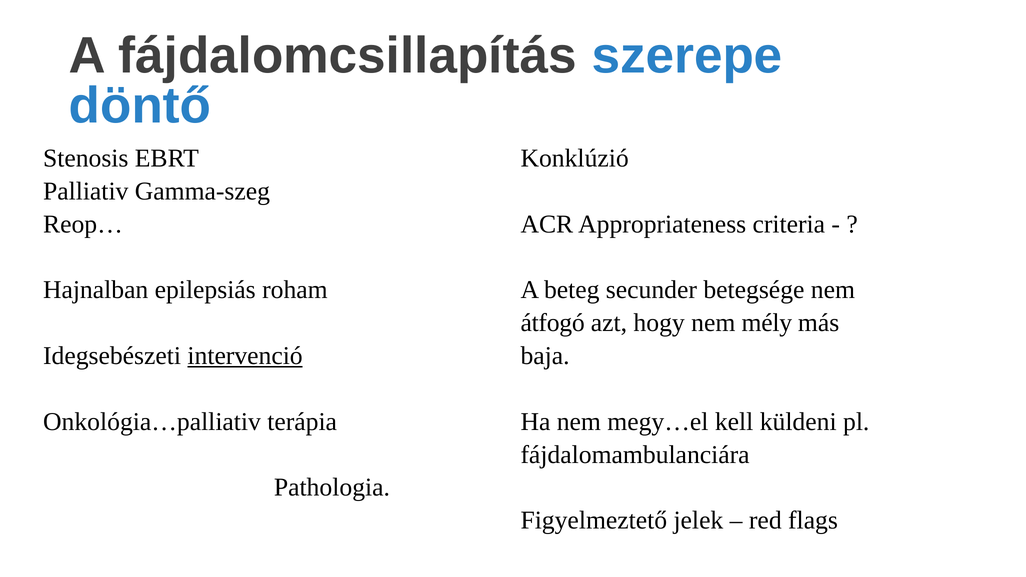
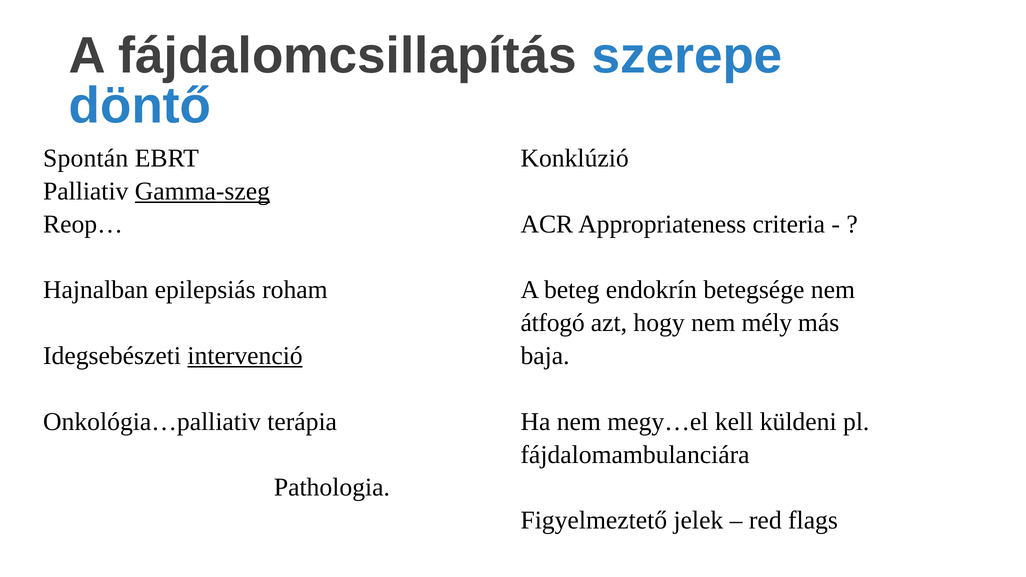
Stenosis: Stenosis -> Spontán
Gamma-szeg underline: none -> present
secunder: secunder -> endokrín
